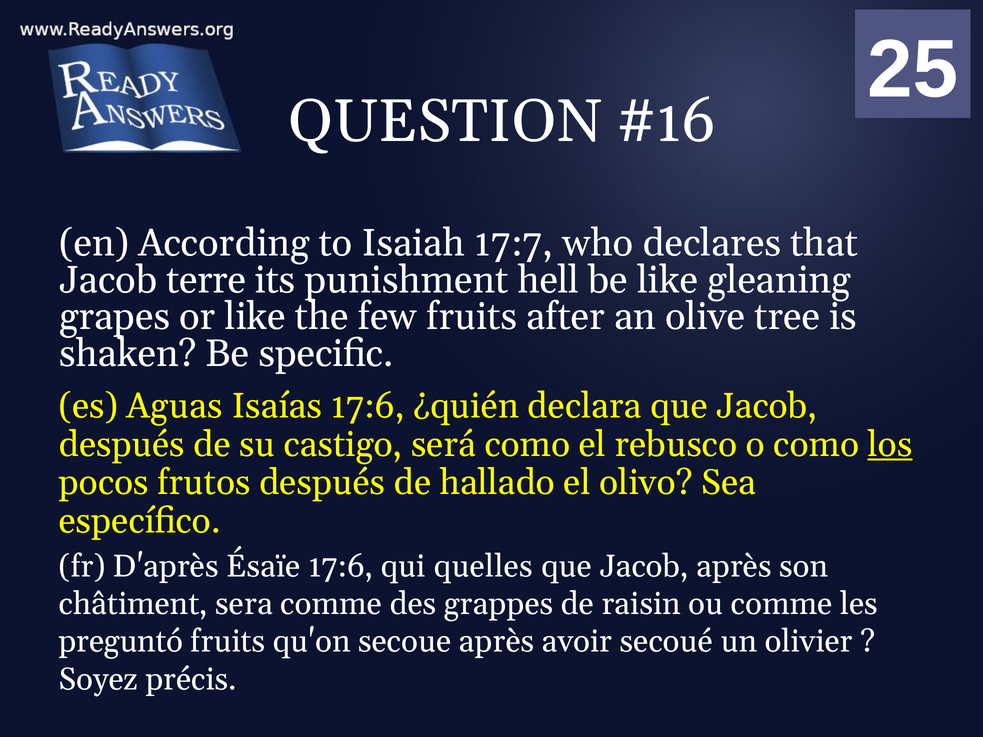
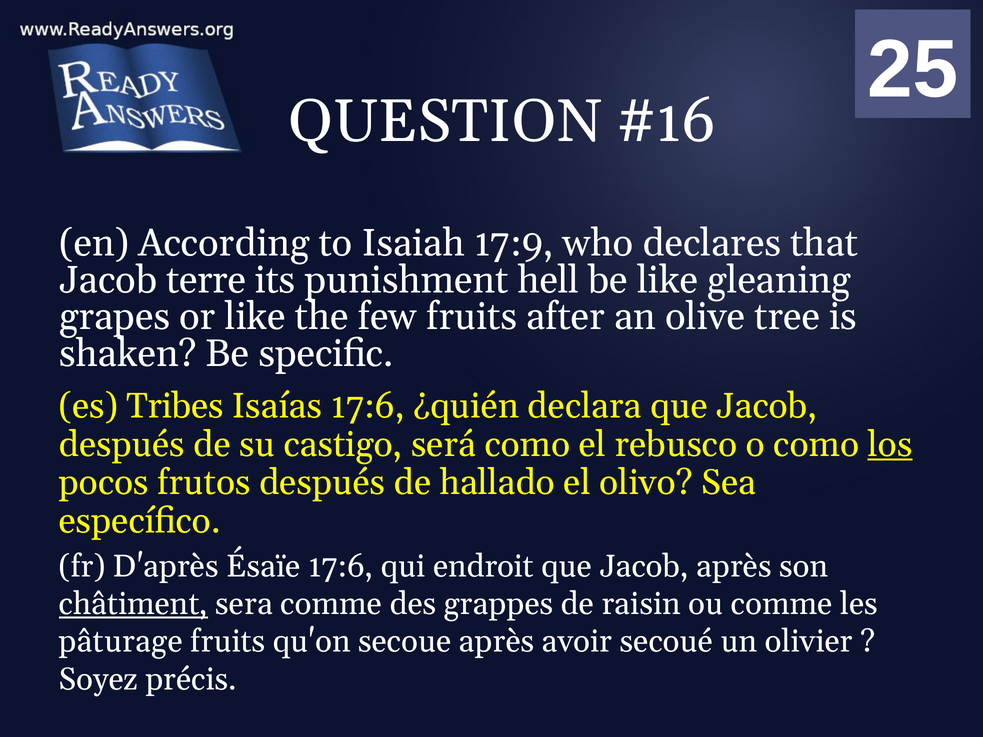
17:7: 17:7 -> 17:9
Aguas: Aguas -> Tribes
quelles: quelles -> endroit
châtiment underline: none -> present
preguntó: preguntó -> pâturage
